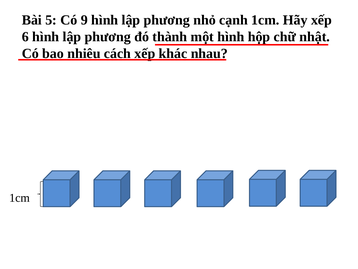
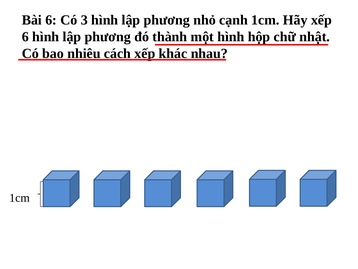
Bài 5: 5 -> 6
9: 9 -> 3
